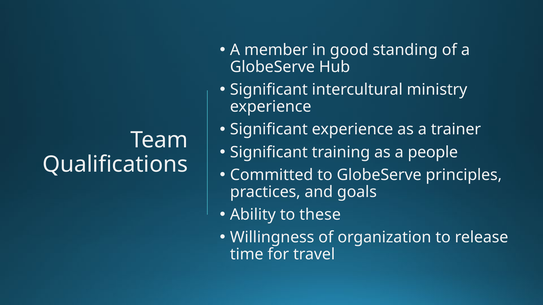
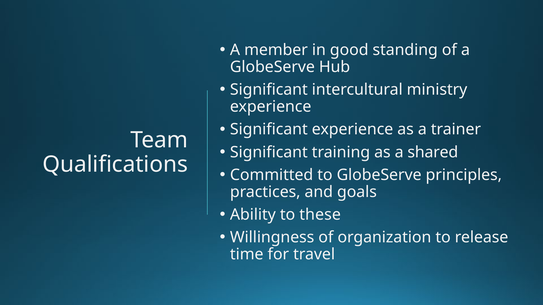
people: people -> shared
